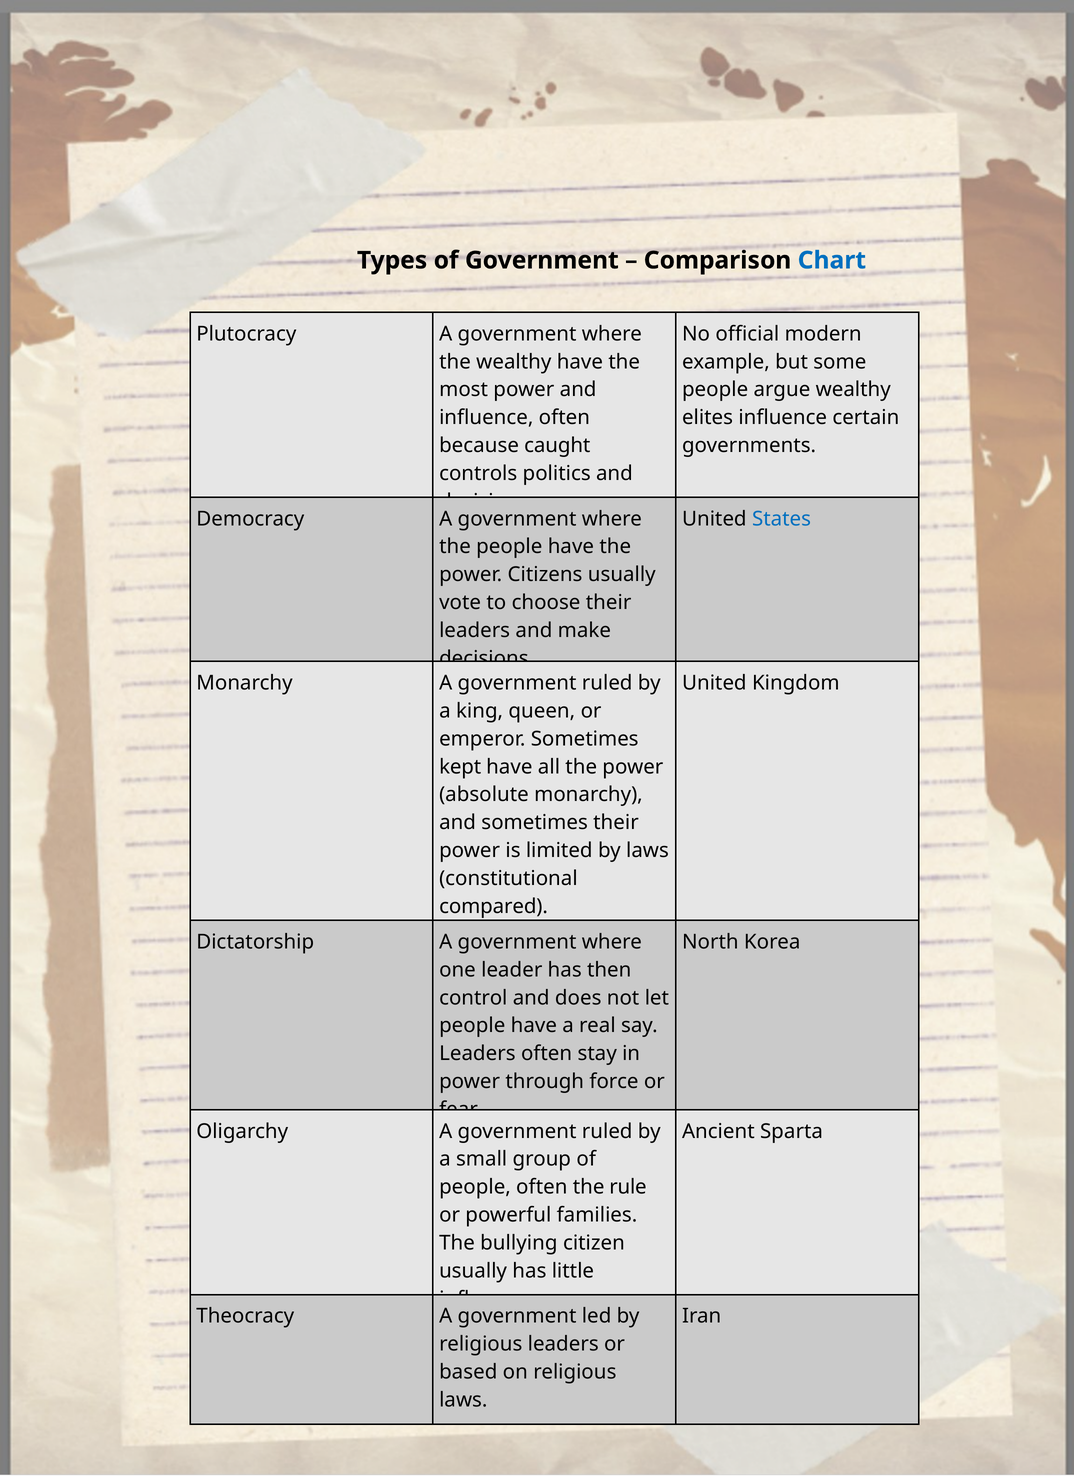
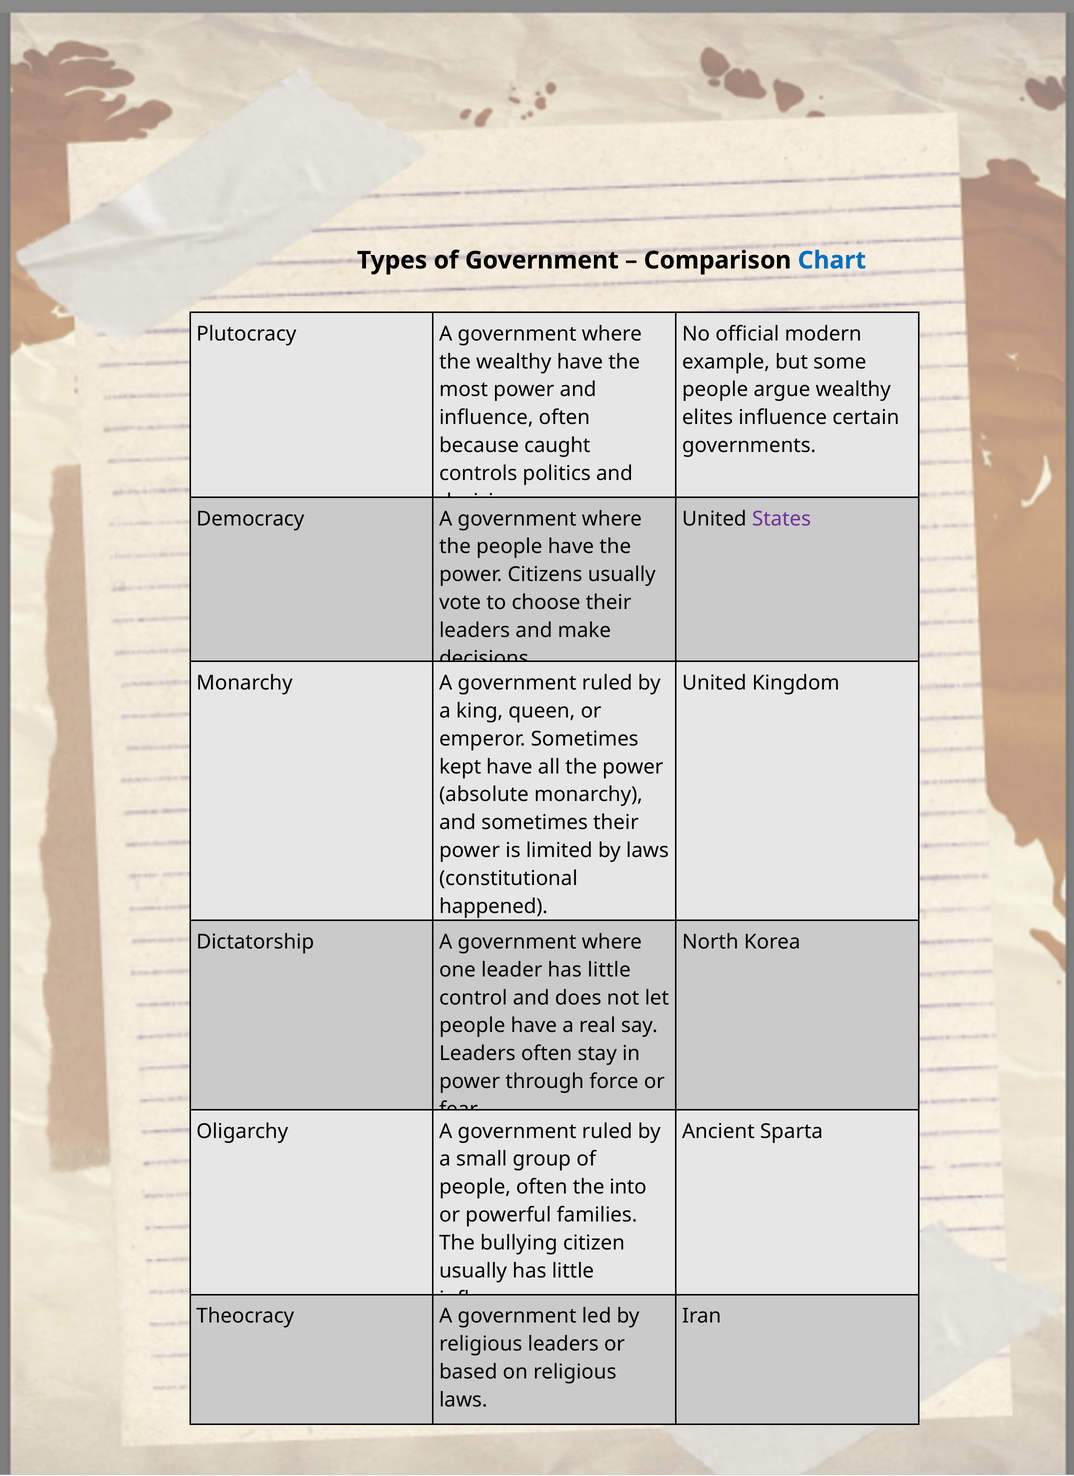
States colour: blue -> purple
compared: compared -> happened
leader has then: then -> little
rule: rule -> into
